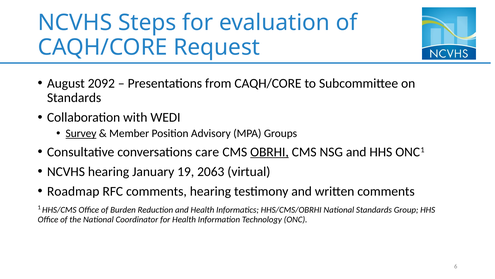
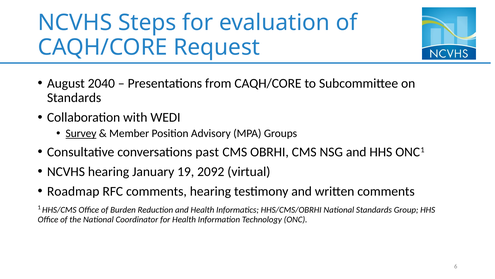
2092: 2092 -> 2040
care: care -> past
OBRHI underline: present -> none
2063: 2063 -> 2092
